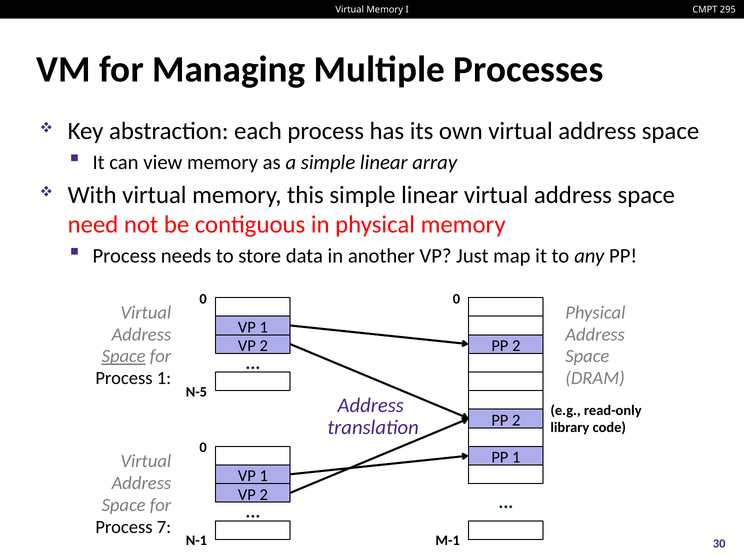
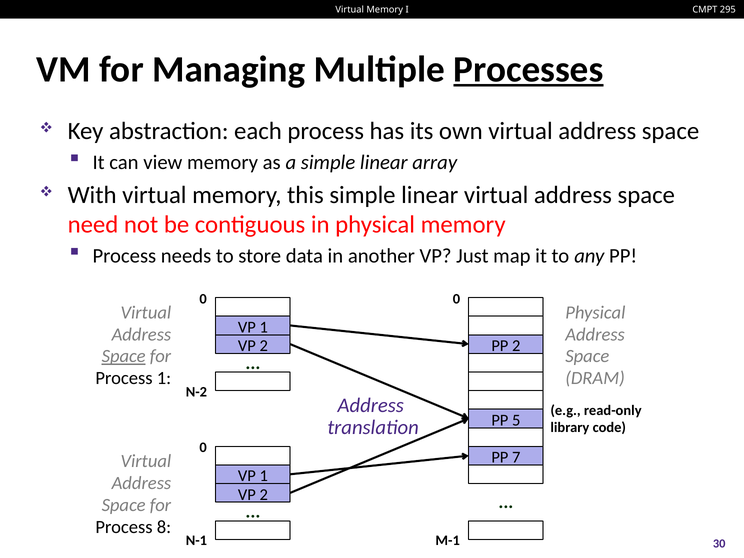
Processes underline: none -> present
N-5: N-5 -> N-2
2 at (516, 420): 2 -> 5
PP 1: 1 -> 7
7: 7 -> 8
